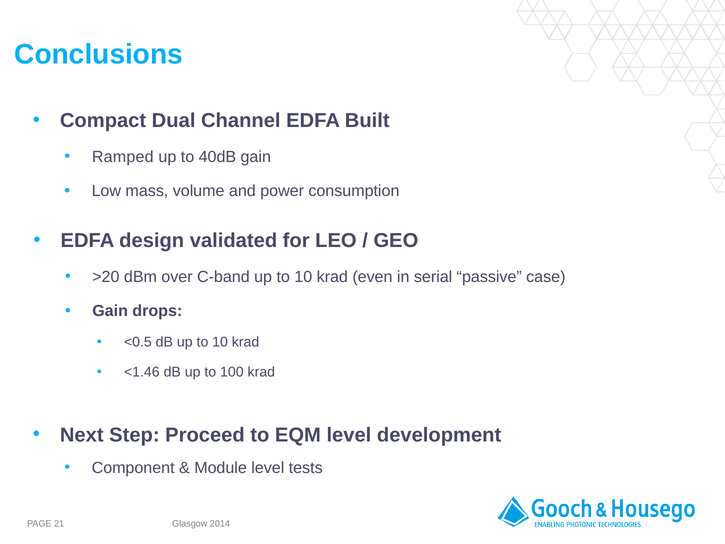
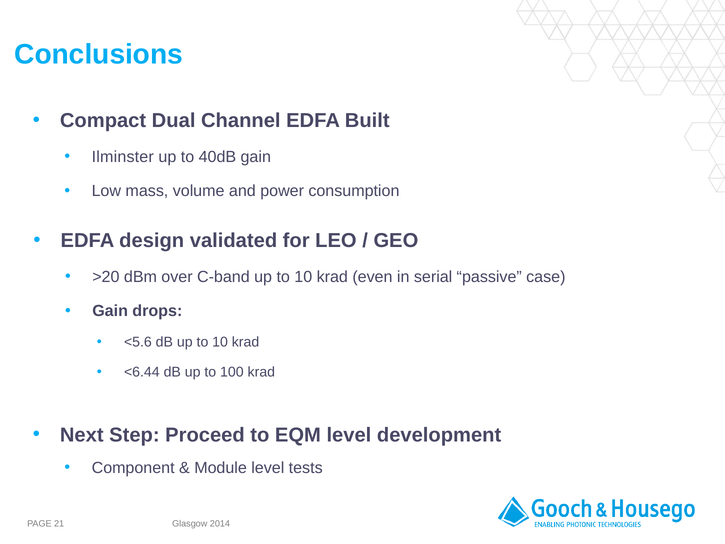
Ramped: Ramped -> Ilminster
<0.5: <0.5 -> <5.6
<1.46: <1.46 -> <6.44
